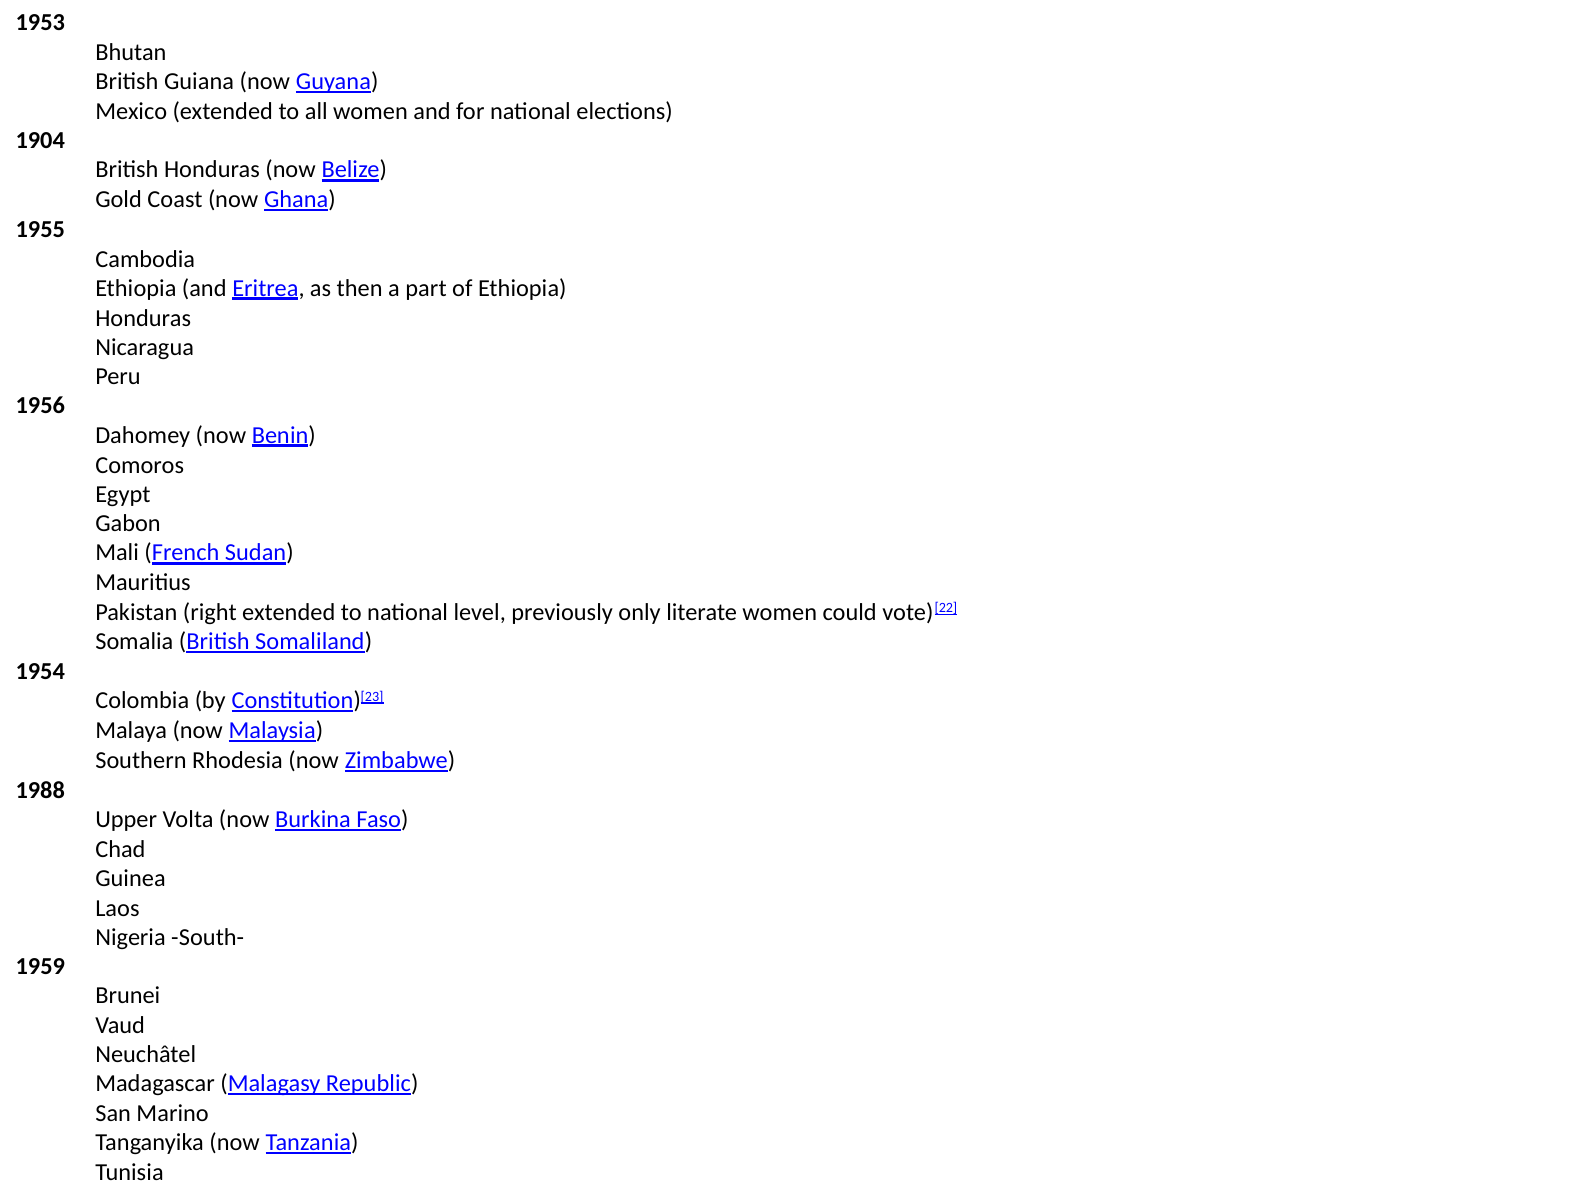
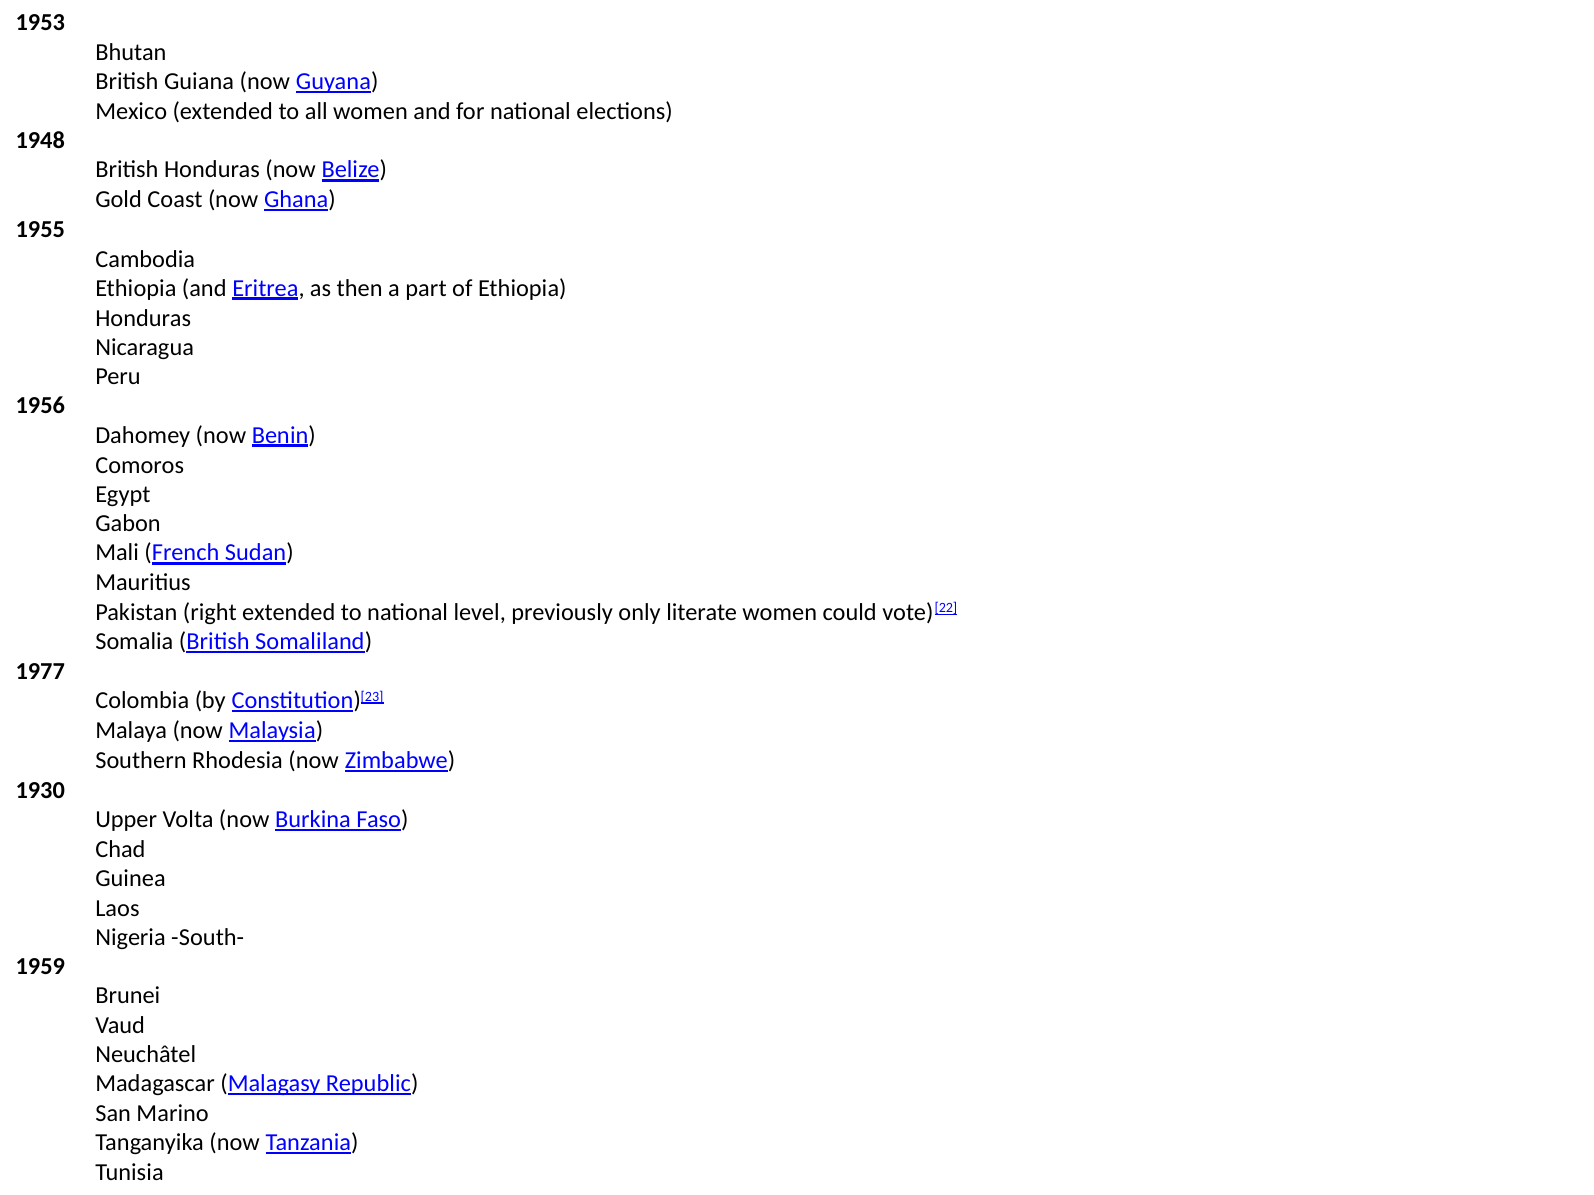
1904: 1904 -> 1948
1954: 1954 -> 1977
1988: 1988 -> 1930
